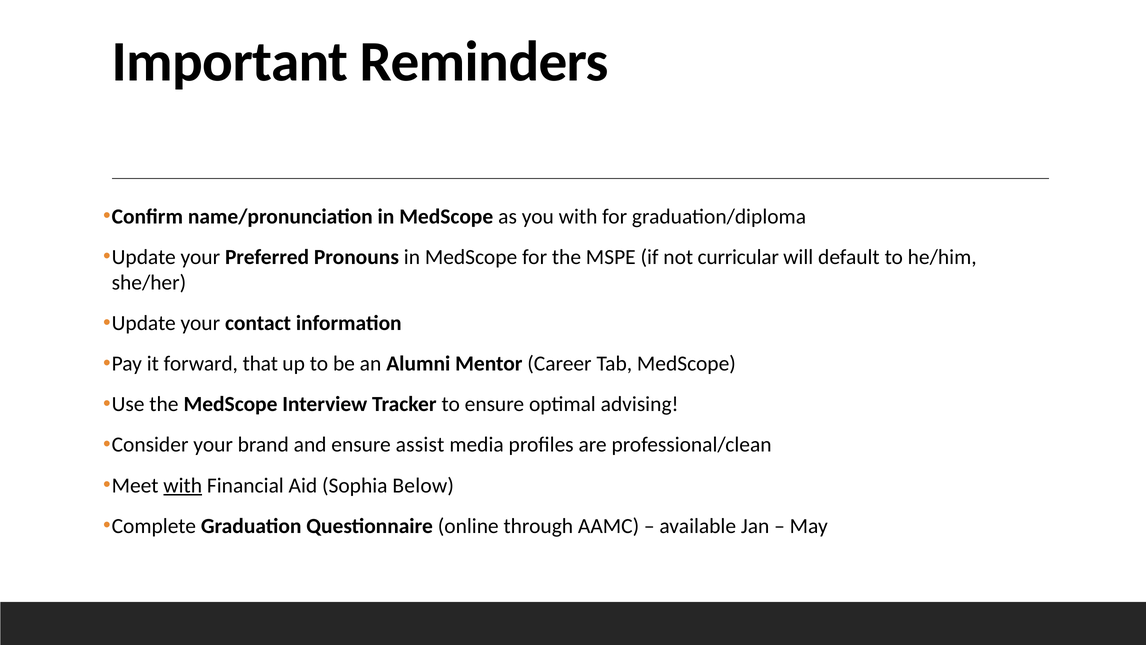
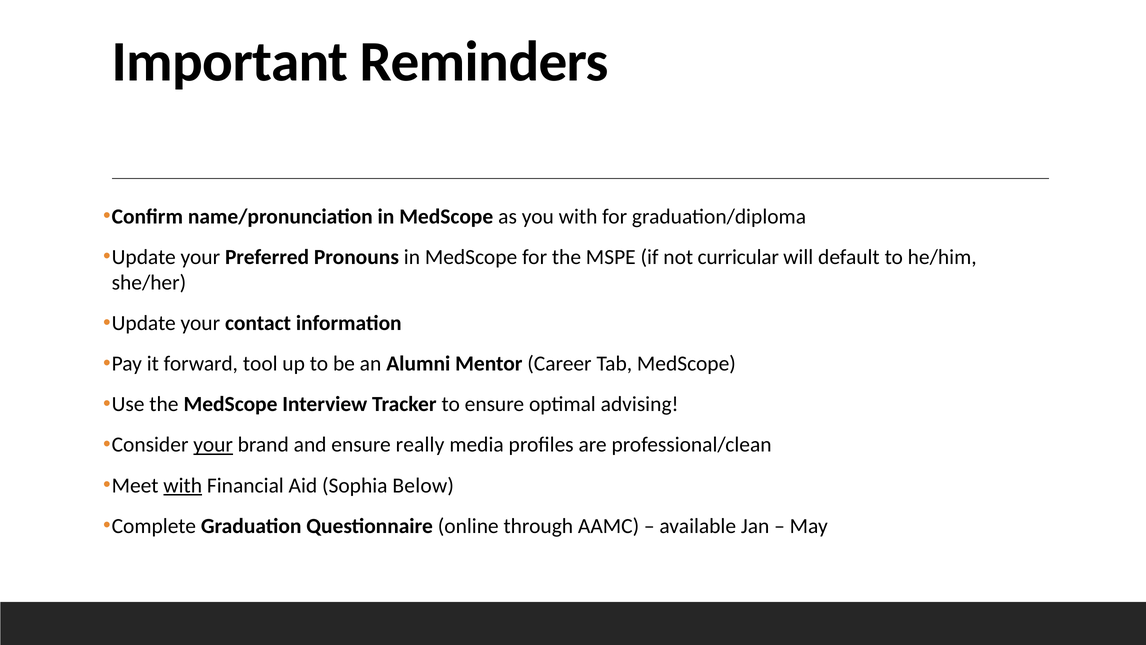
that: that -> tool
your at (213, 445) underline: none -> present
assist: assist -> really
